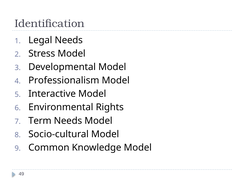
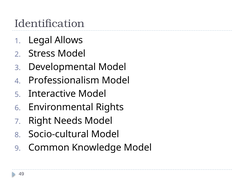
Legal Needs: Needs -> Allows
Term: Term -> Right
